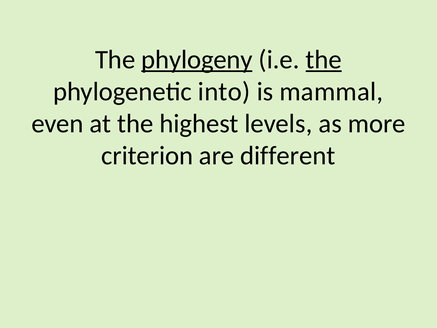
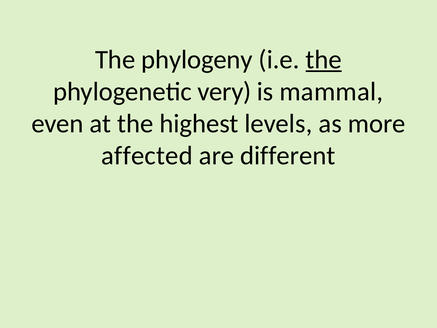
phylogeny underline: present -> none
into: into -> very
criterion: criterion -> affected
